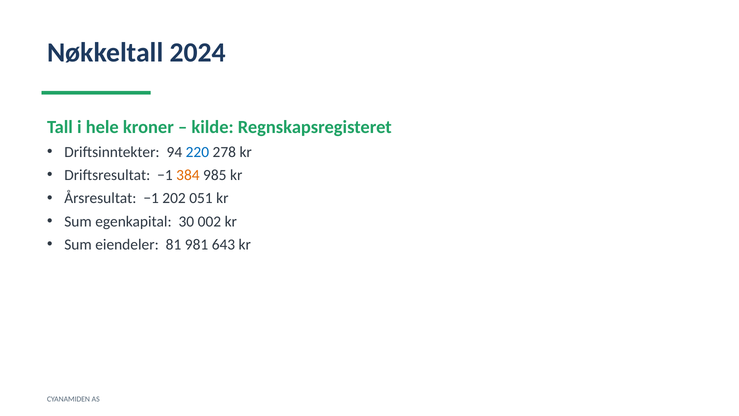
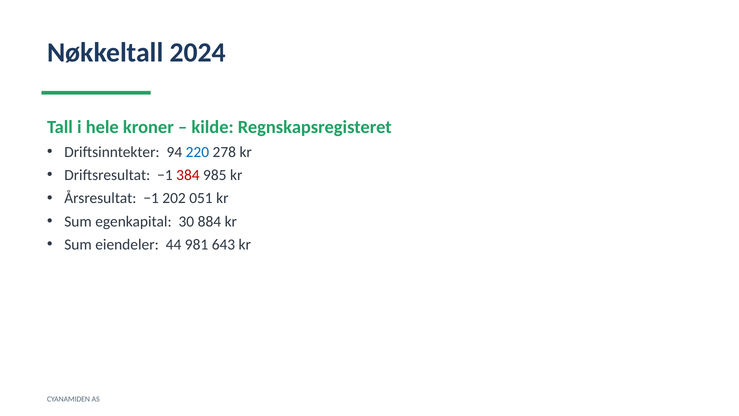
384 colour: orange -> red
002: 002 -> 884
81: 81 -> 44
